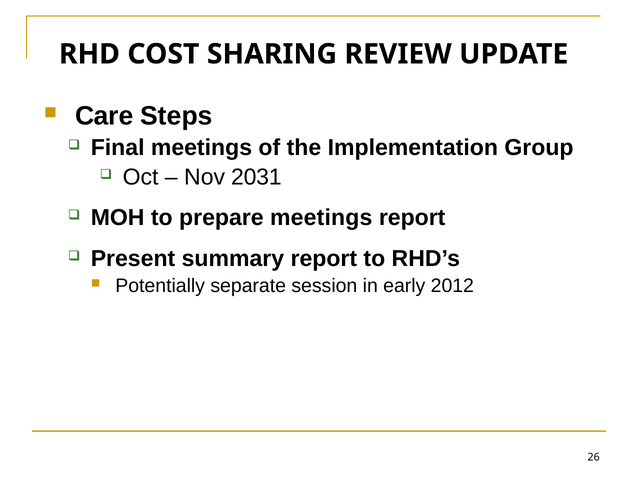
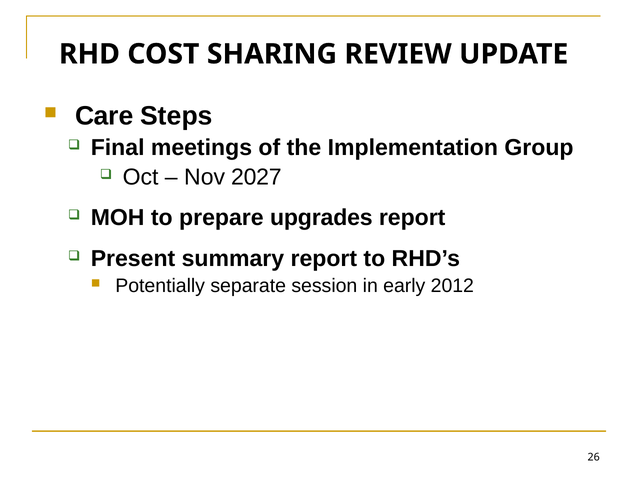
2031: 2031 -> 2027
prepare meetings: meetings -> upgrades
